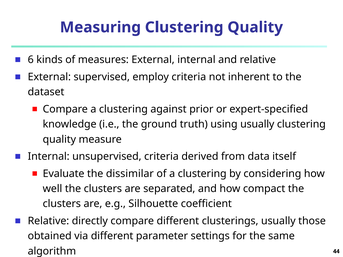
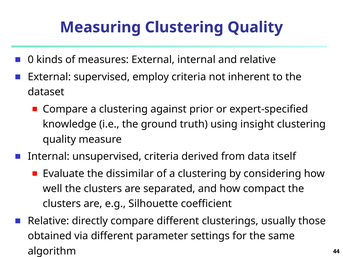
6: 6 -> 0
using usually: usually -> insight
